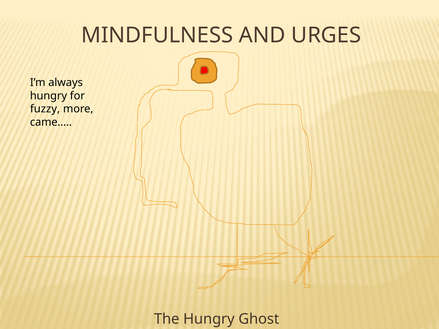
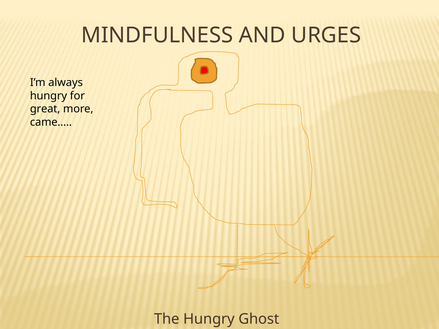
fuzzy: fuzzy -> great
